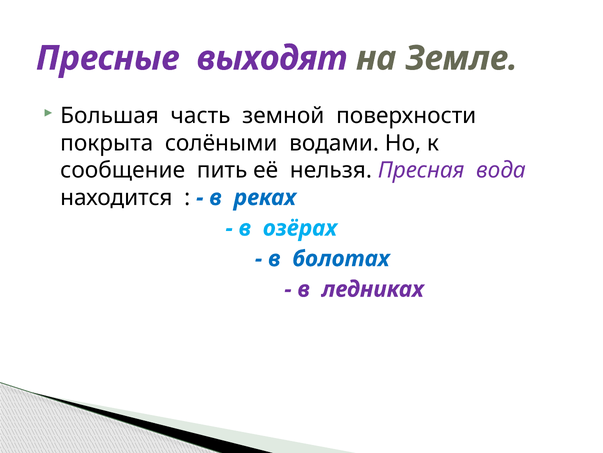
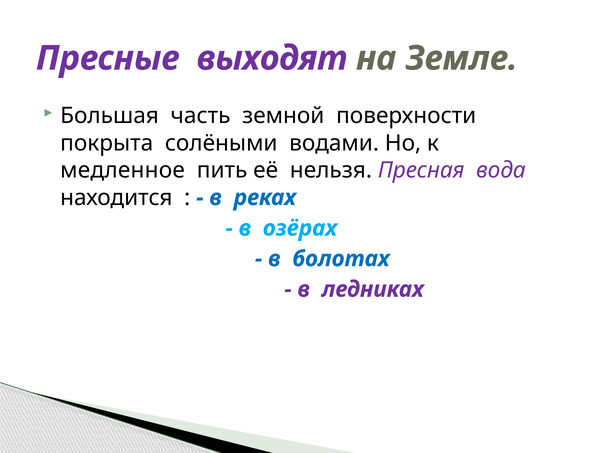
сообщение: сообщение -> медленное
